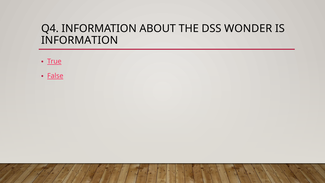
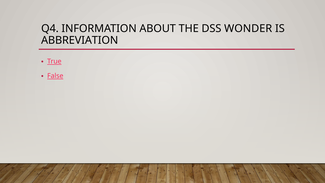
INFORMATION at (80, 40): INFORMATION -> ABBREVIATION
